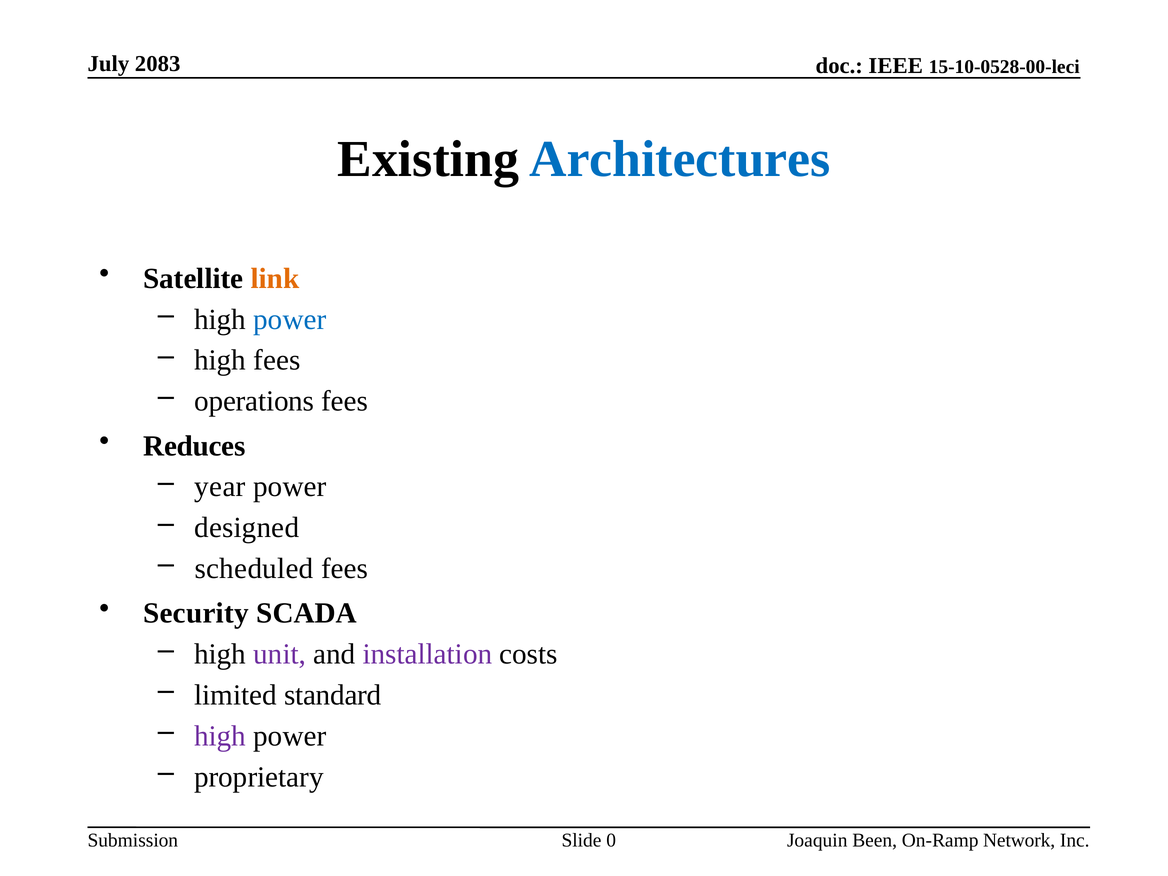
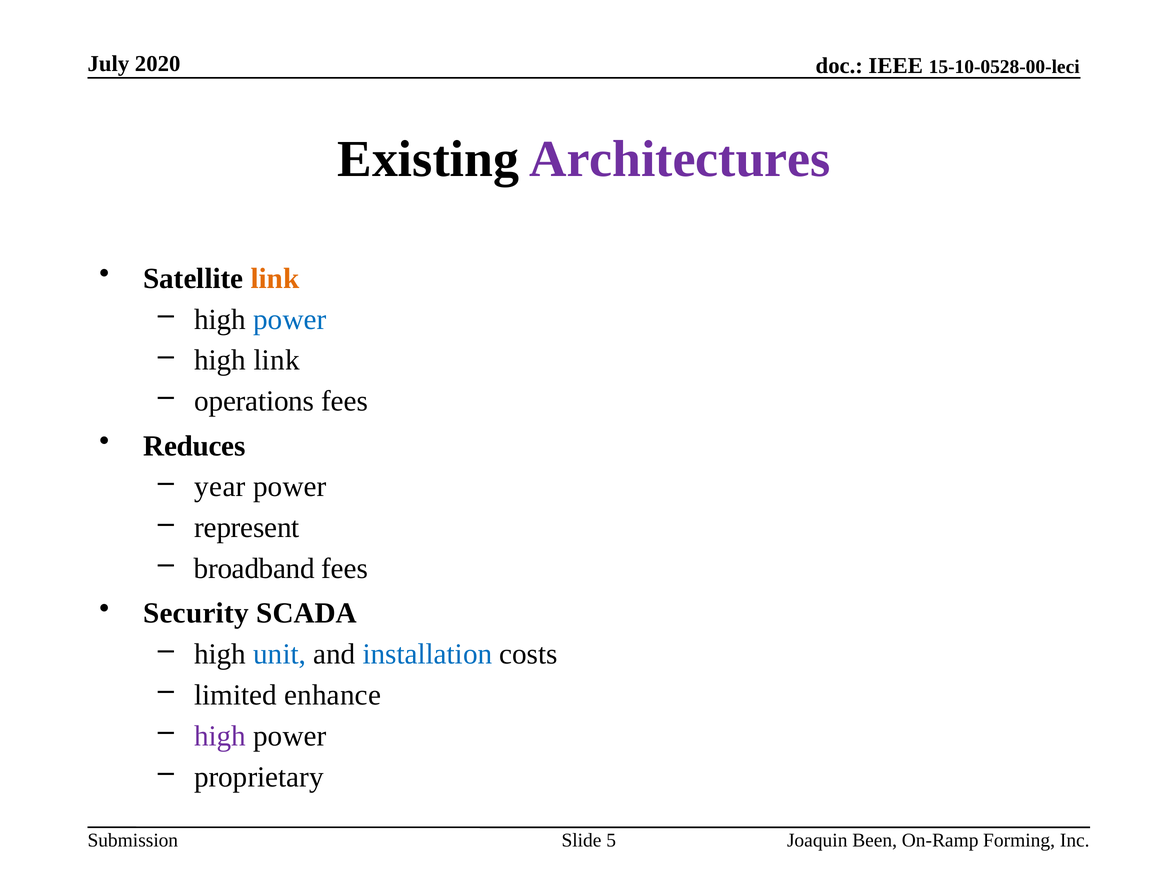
2083: 2083 -> 2020
Architectures colour: blue -> purple
high fees: fees -> link
designed: designed -> represent
scheduled: scheduled -> broadband
unit colour: purple -> blue
installation colour: purple -> blue
standard: standard -> enhance
Network: Network -> Forming
0: 0 -> 5
